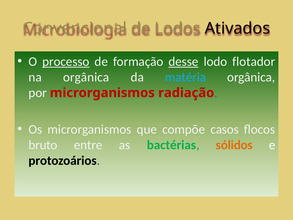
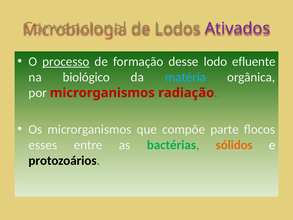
Ativados colour: black -> purple
desse underline: present -> none
flotador: flotador -> efluente
na orgânica: orgânica -> biológico
casos: casos -> parte
bruto: bruto -> esses
